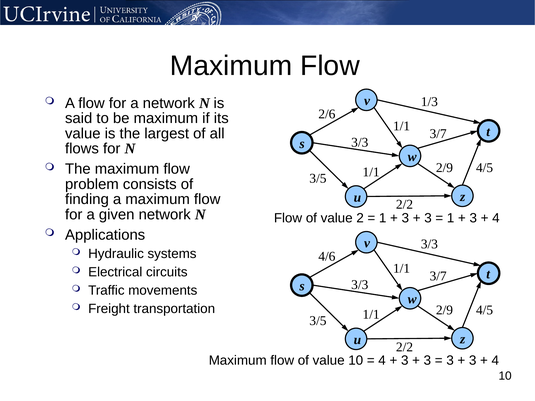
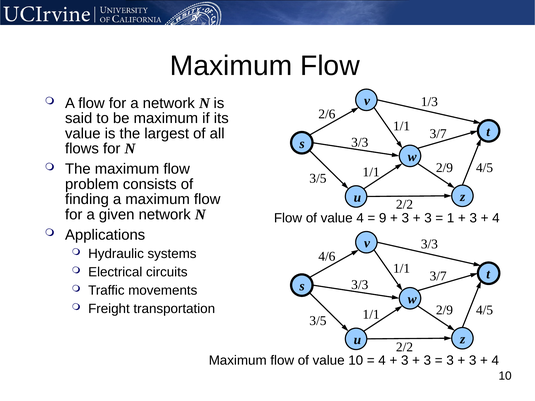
value 2: 2 -> 4
1 at (383, 218): 1 -> 9
